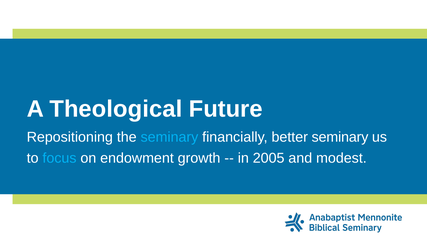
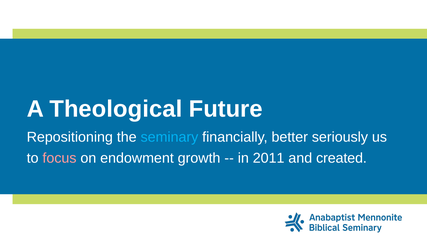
better seminary: seminary -> seriously
focus colour: light blue -> pink
2005: 2005 -> 2011
modest: modest -> created
